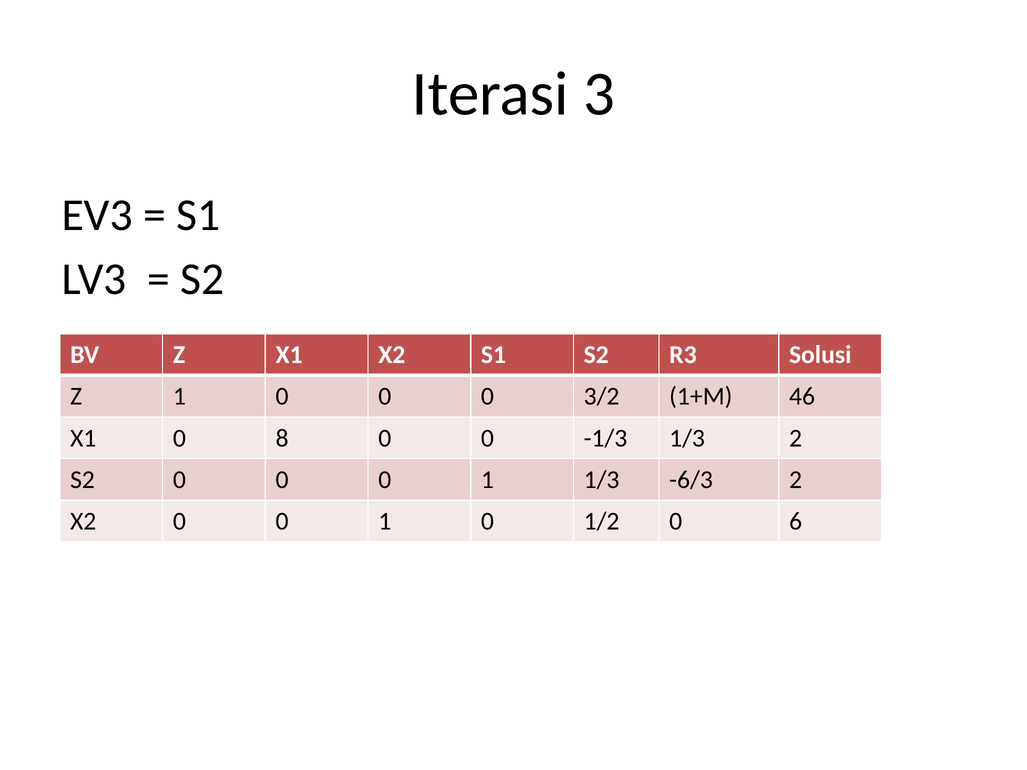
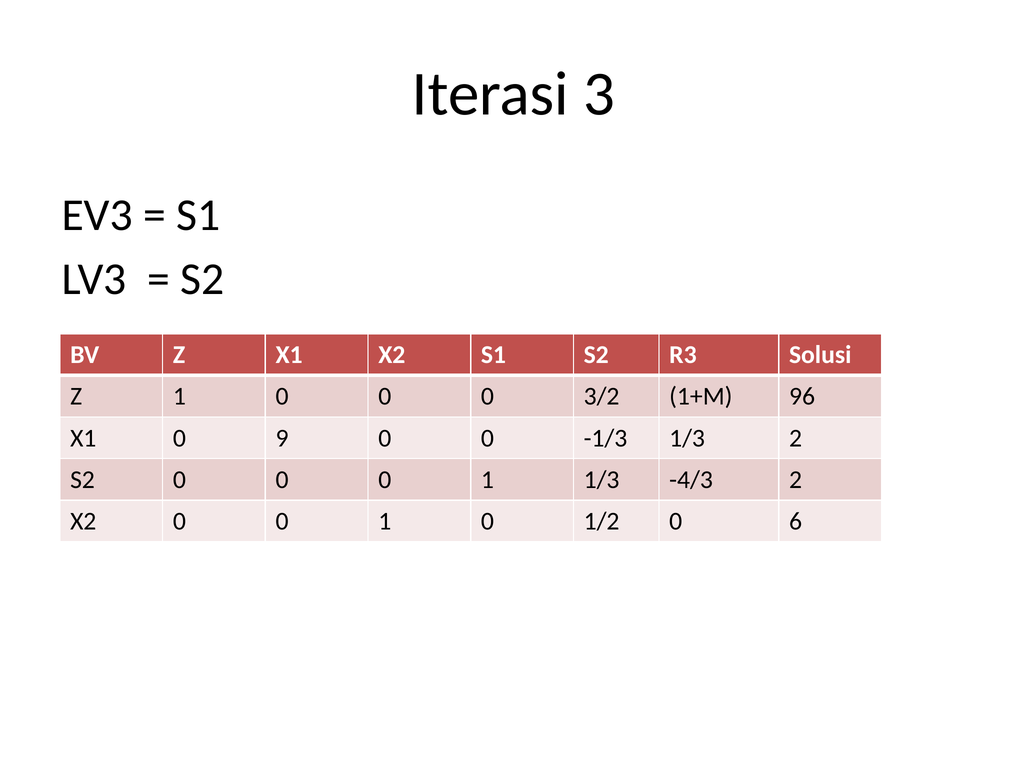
46: 46 -> 96
8: 8 -> 9
-6/3: -6/3 -> -4/3
